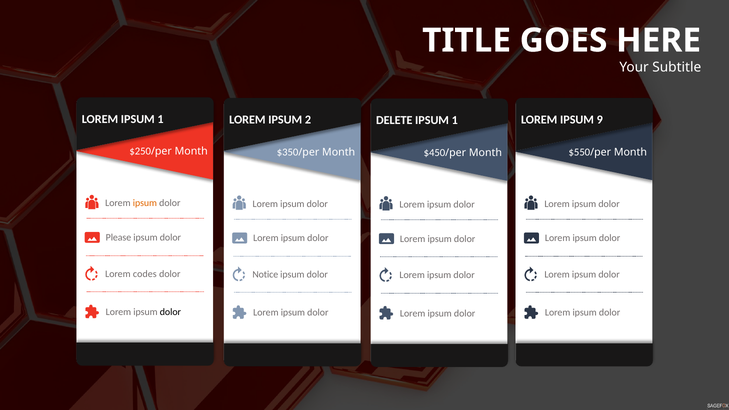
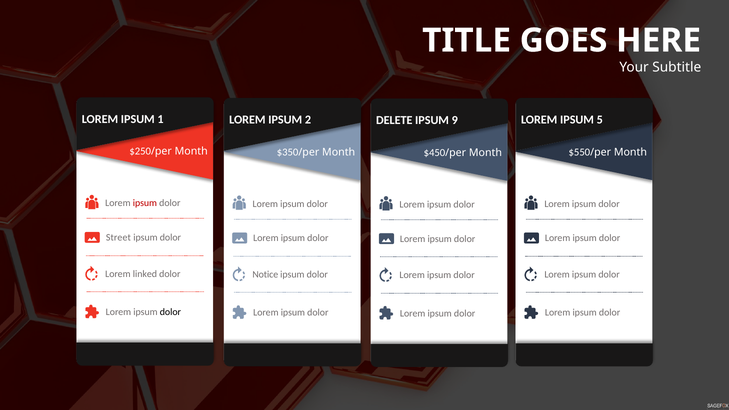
9: 9 -> 5
1 at (455, 120): 1 -> 9
ipsum at (145, 203) colour: orange -> red
Please: Please -> Street
codes: codes -> linked
